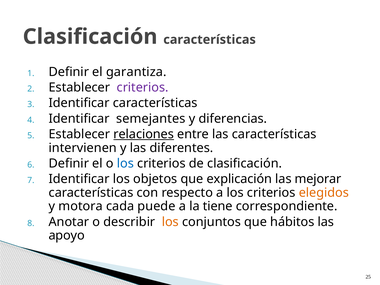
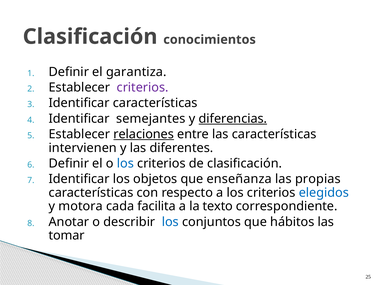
Clasificación características: características -> conocimientos
diferencias underline: none -> present
explicación: explicación -> enseñanza
mejorar: mejorar -> propias
elegidos colour: orange -> blue
puede: puede -> facilita
tiene: tiene -> texto
los at (170, 222) colour: orange -> blue
apoyo: apoyo -> tomar
